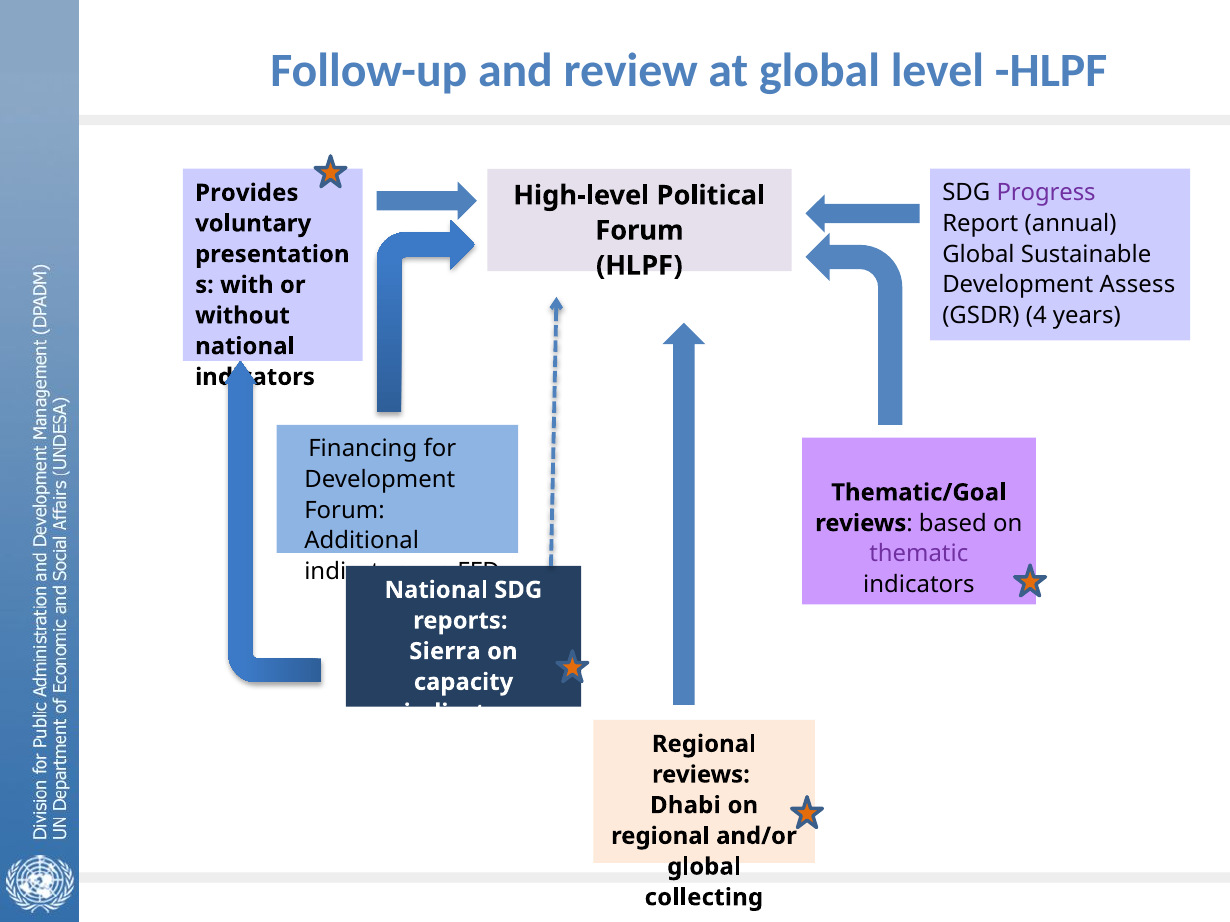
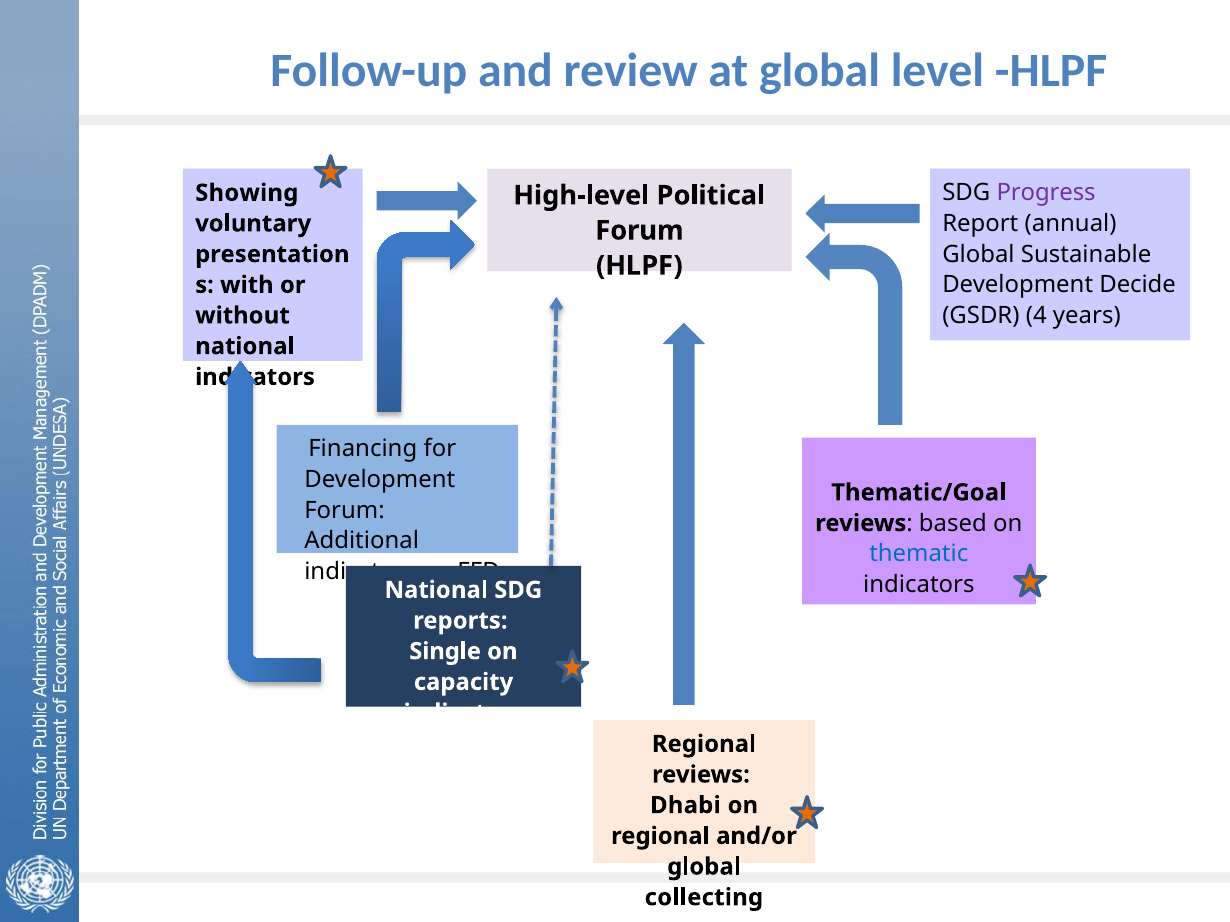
Provides: Provides -> Showing
Assess: Assess -> Decide
thematic colour: purple -> blue
Sierra: Sierra -> Single
